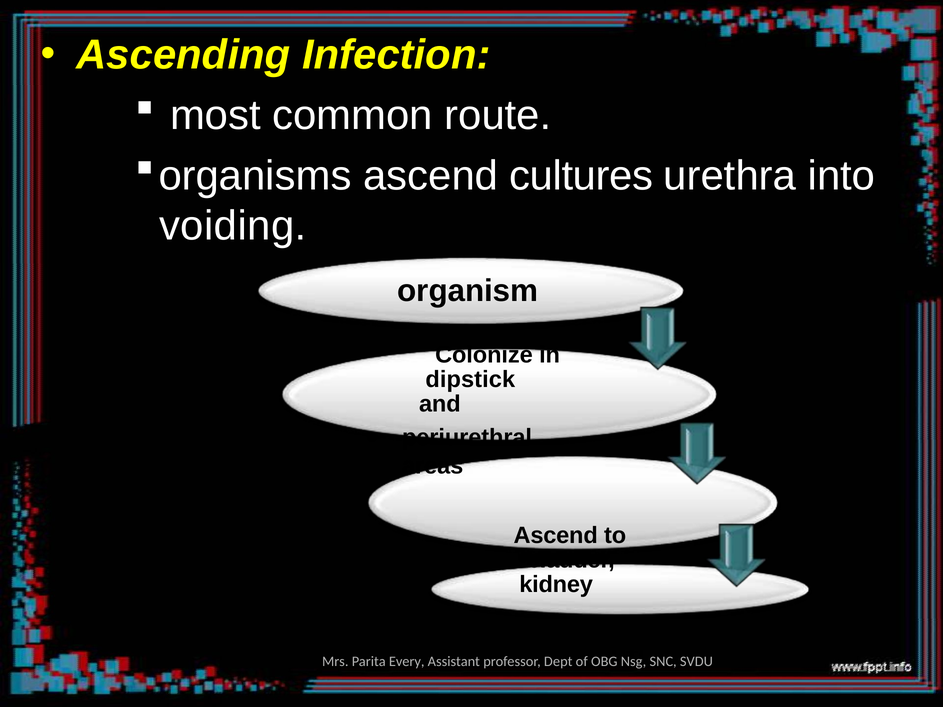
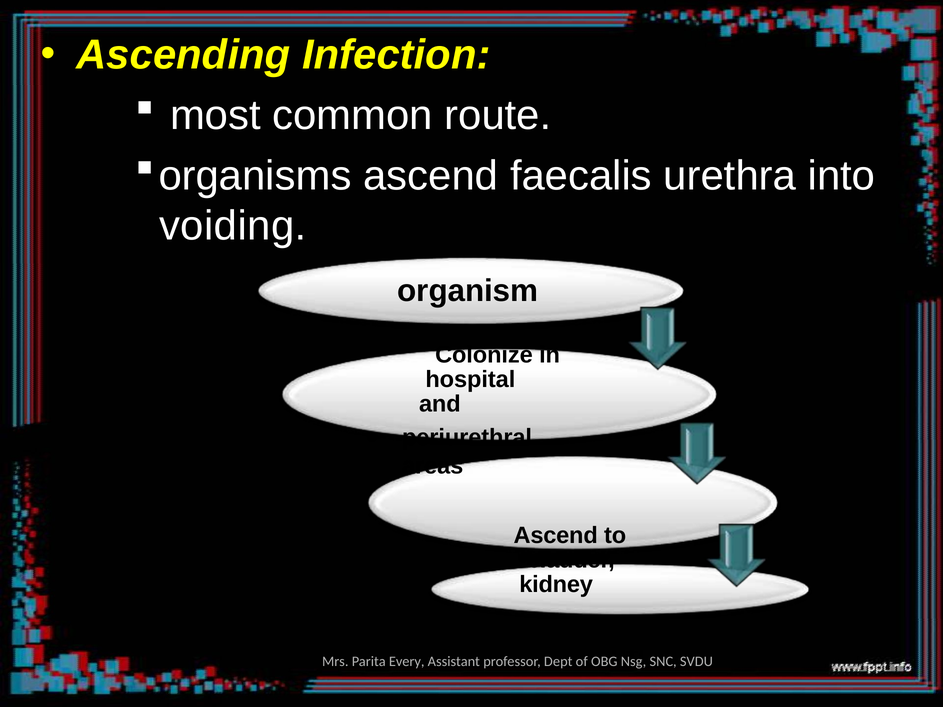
cultures: cultures -> faecalis
dipstick: dipstick -> hospital
